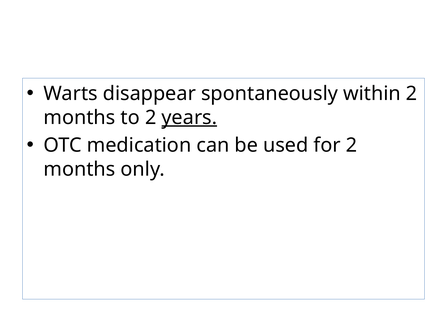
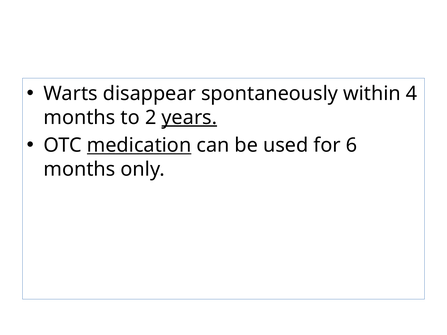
within 2: 2 -> 4
medication underline: none -> present
for 2: 2 -> 6
